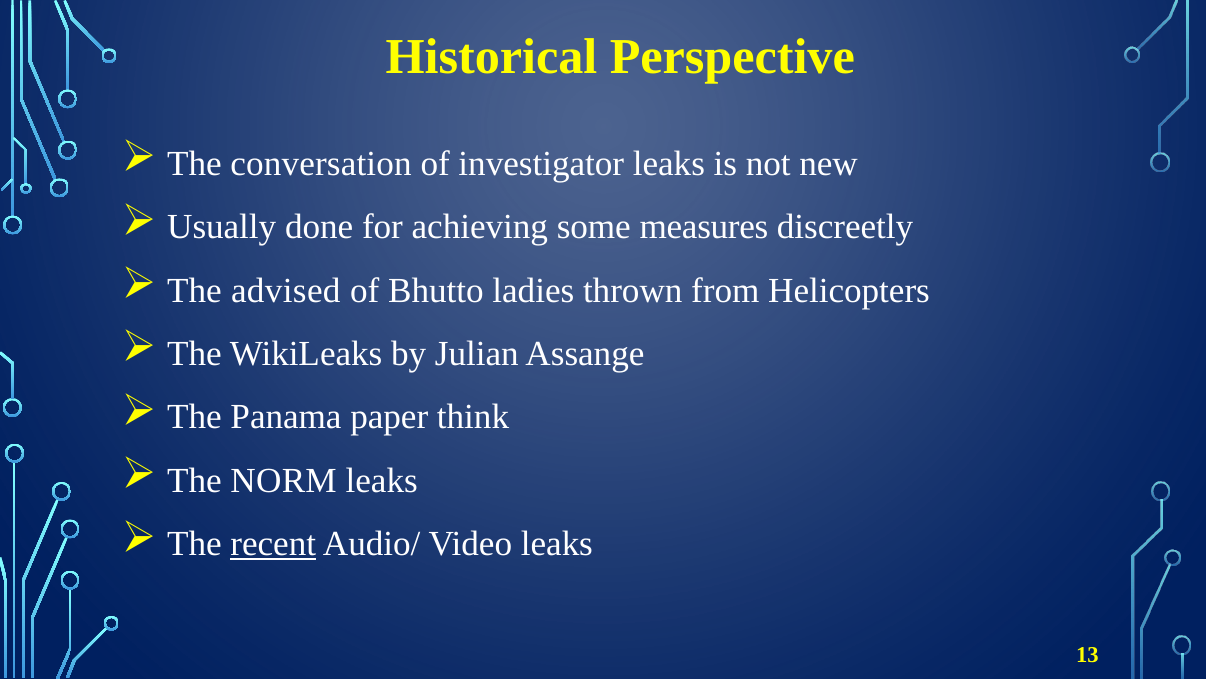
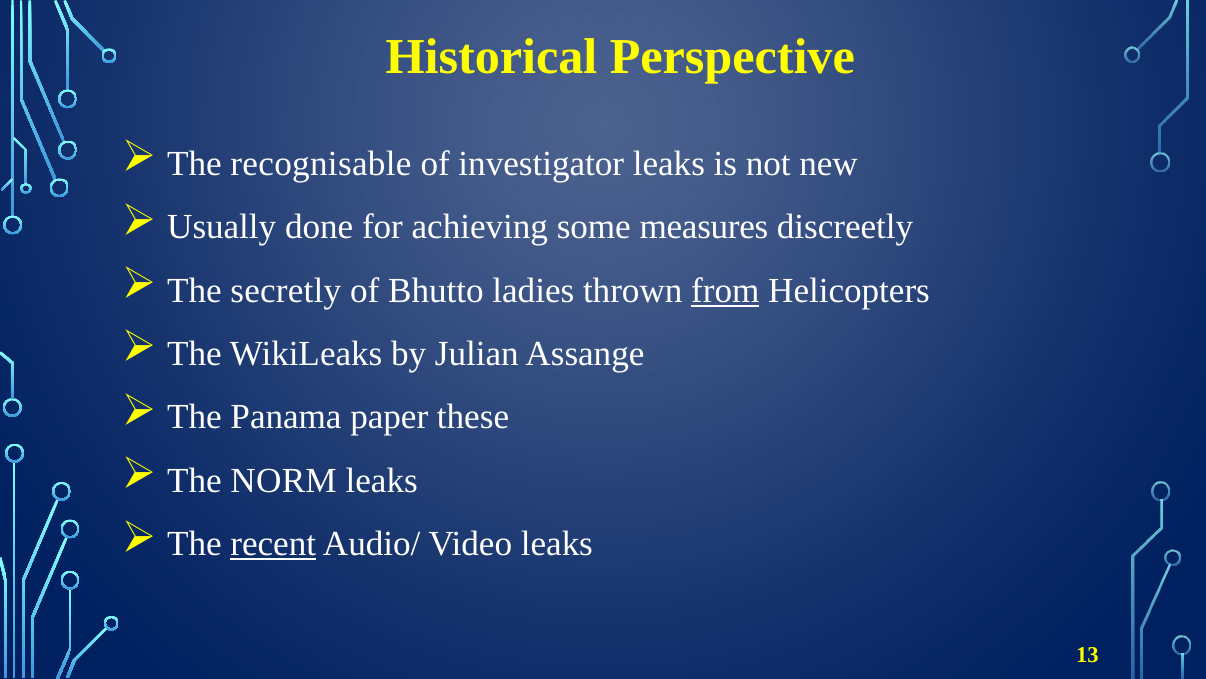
conversation: conversation -> recognisable
advised: advised -> secretly
from underline: none -> present
think: think -> these
